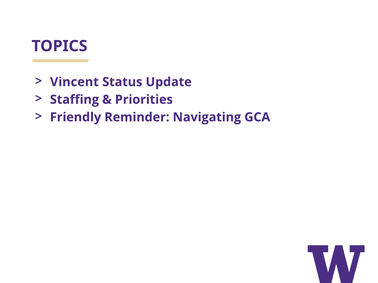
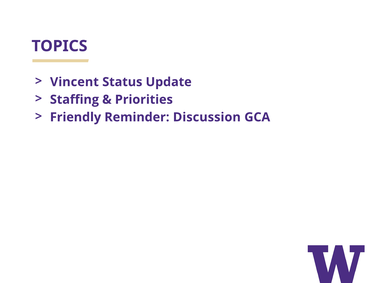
Navigating: Navigating -> Discussion
